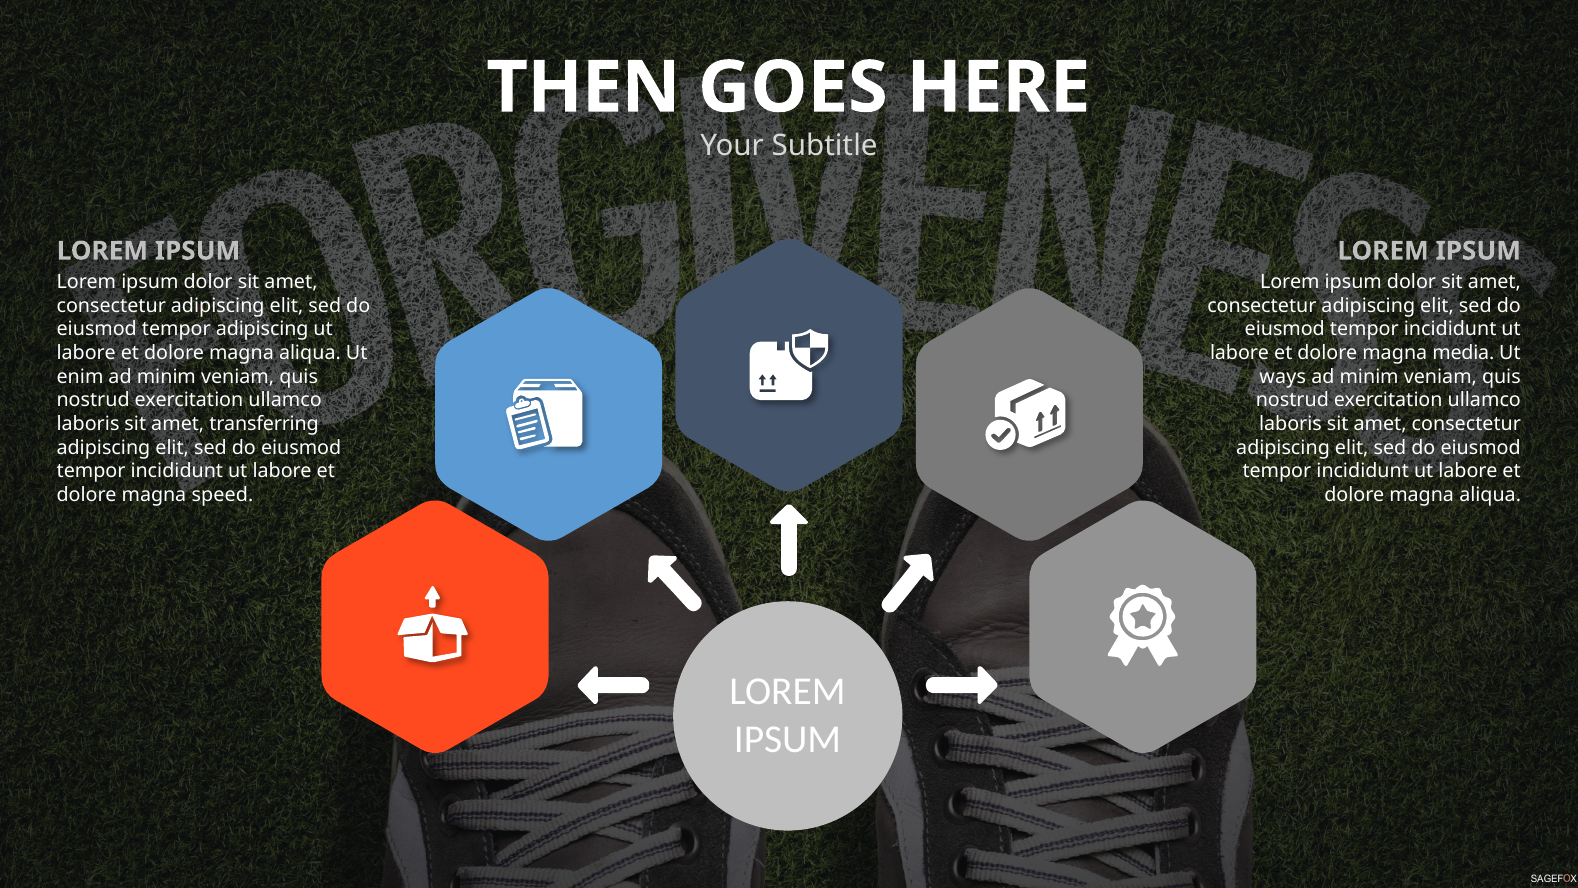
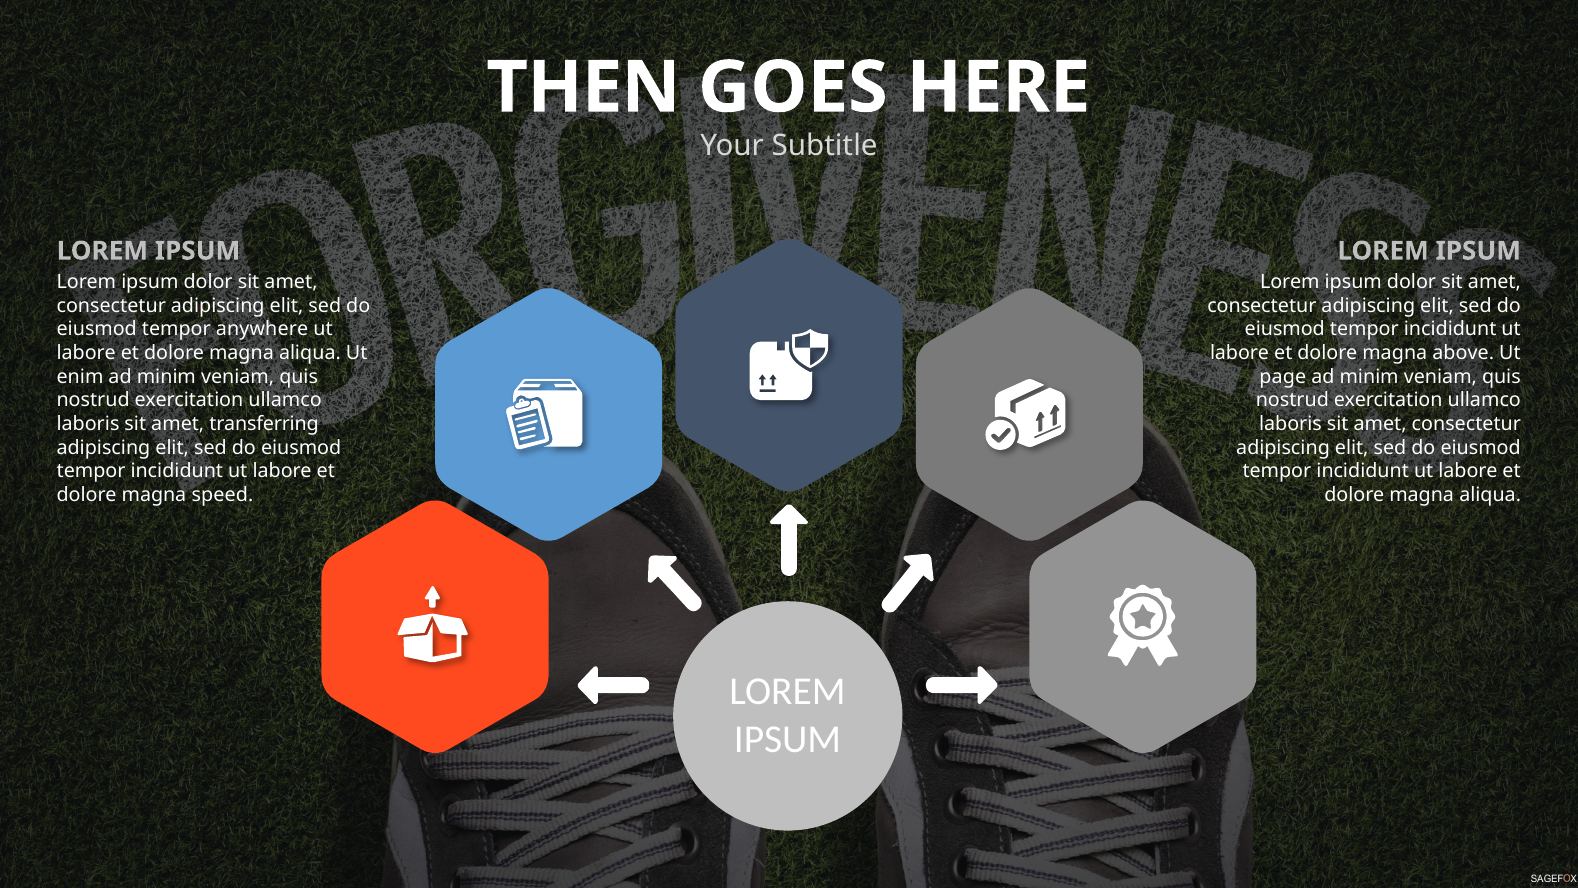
tempor adipiscing: adipiscing -> anywhere
media: media -> above
ways: ways -> page
